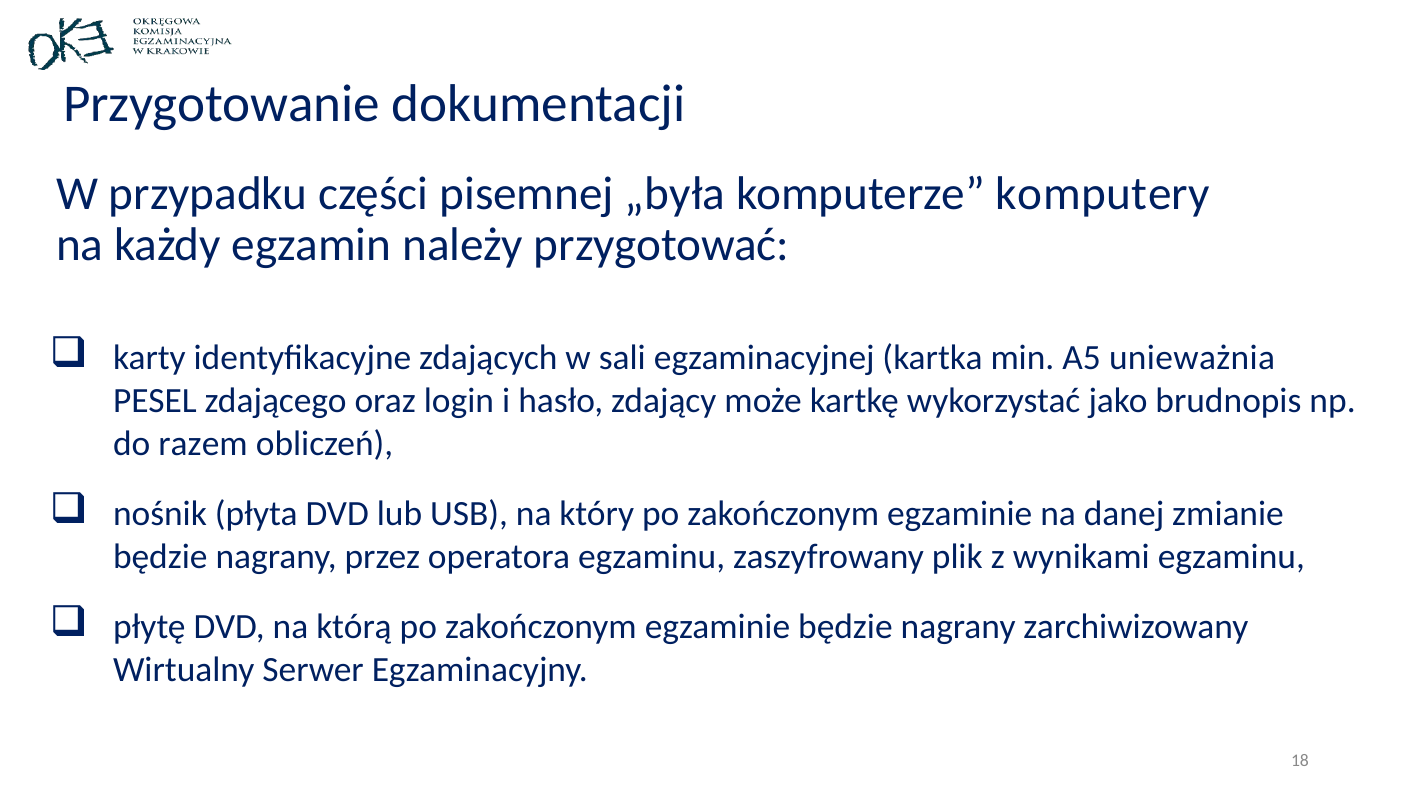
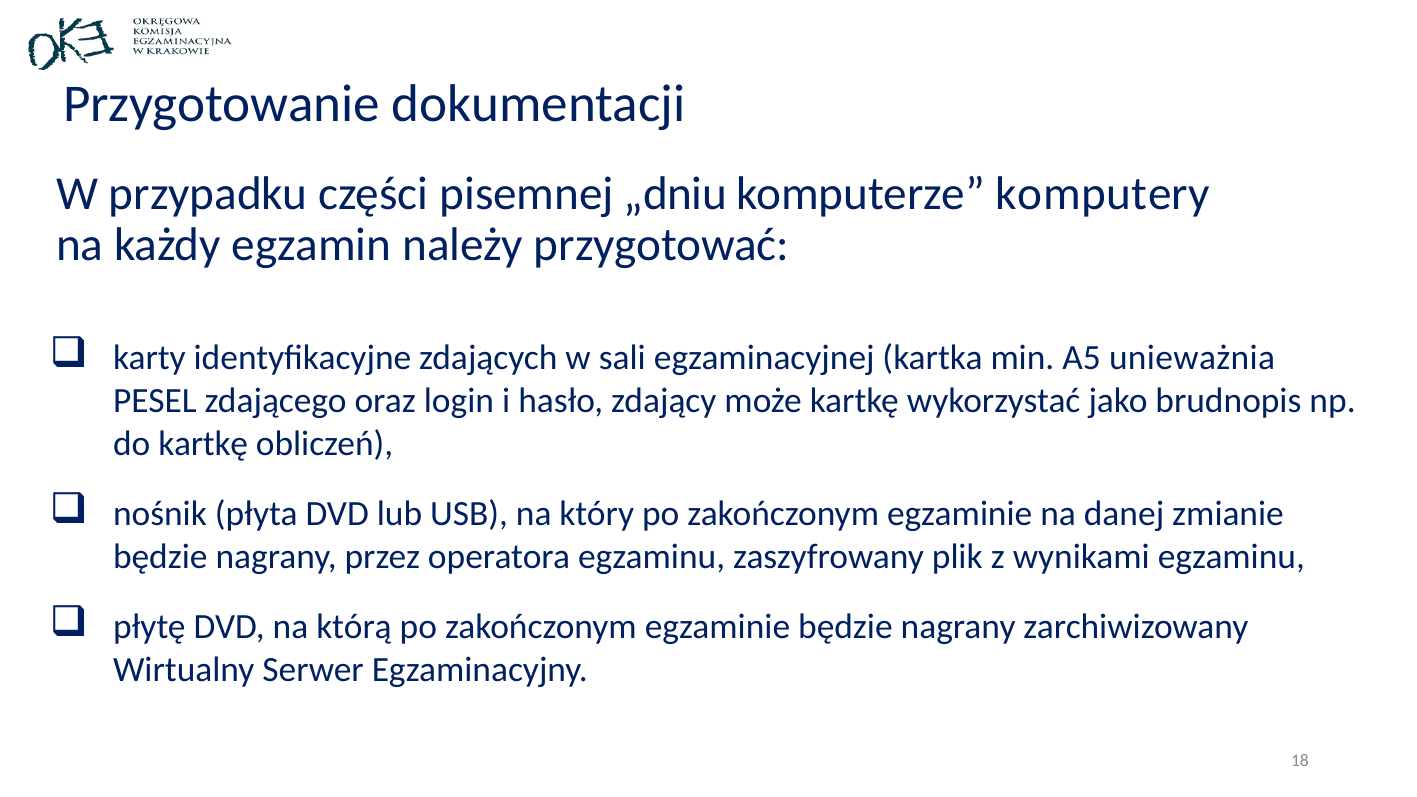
„była: „była -> „dniu
do razem: razem -> kartkę
